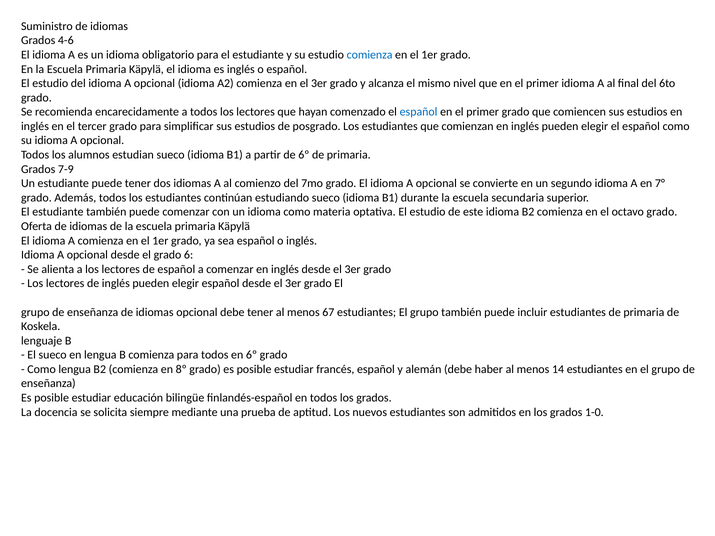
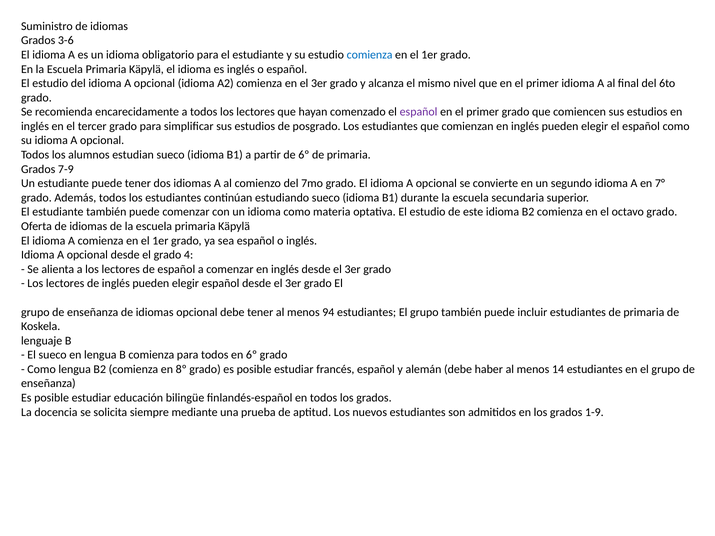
4-6: 4-6 -> 3-6
español at (419, 112) colour: blue -> purple
6: 6 -> 4
67: 67 -> 94
1-0: 1-0 -> 1-9
